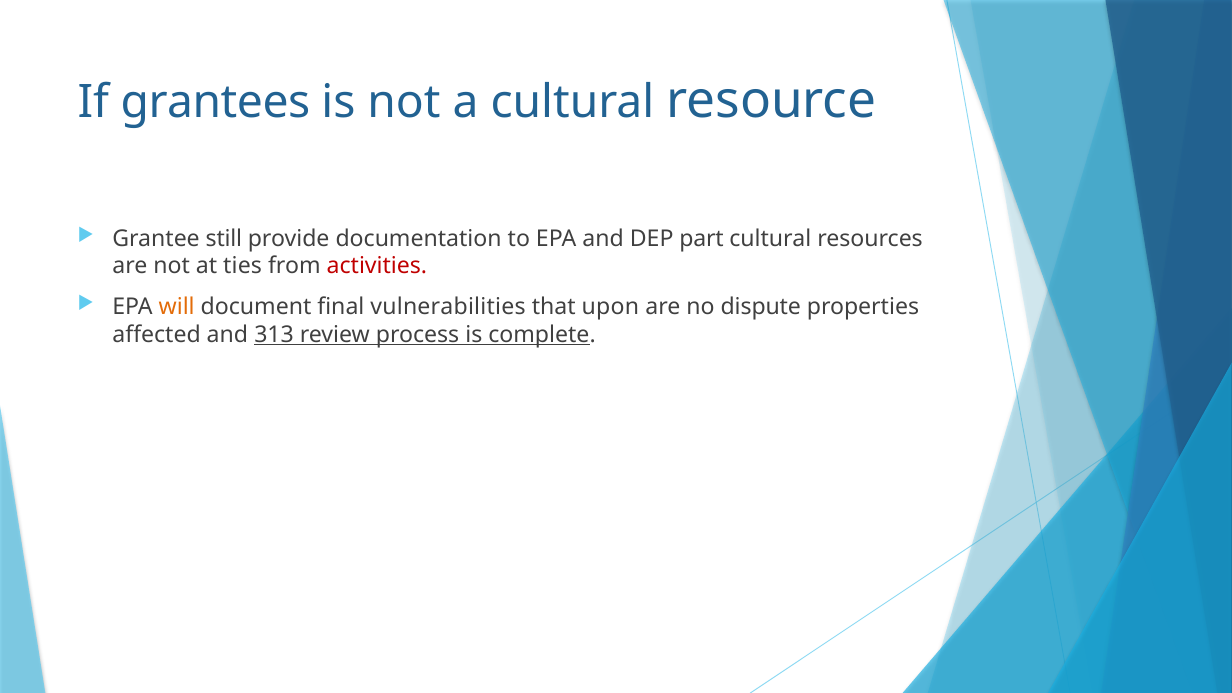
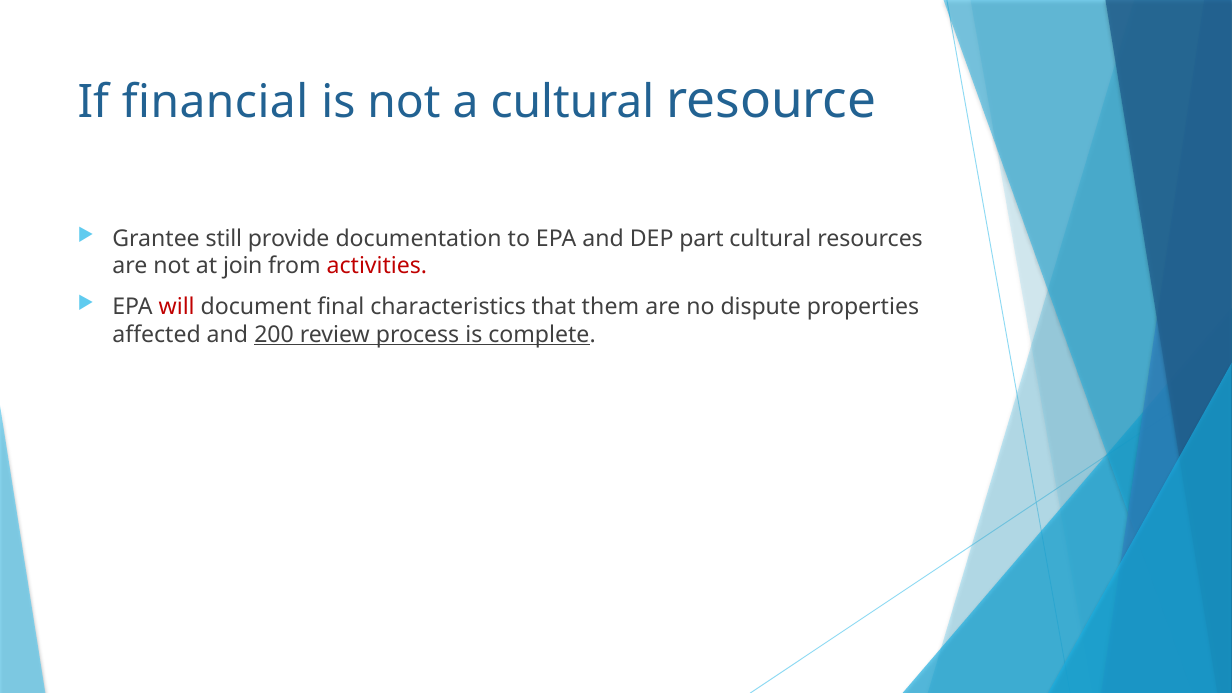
grantees: grantees -> financial
ties: ties -> join
will colour: orange -> red
vulnerabilities: vulnerabilities -> characteristics
upon: upon -> them
313: 313 -> 200
